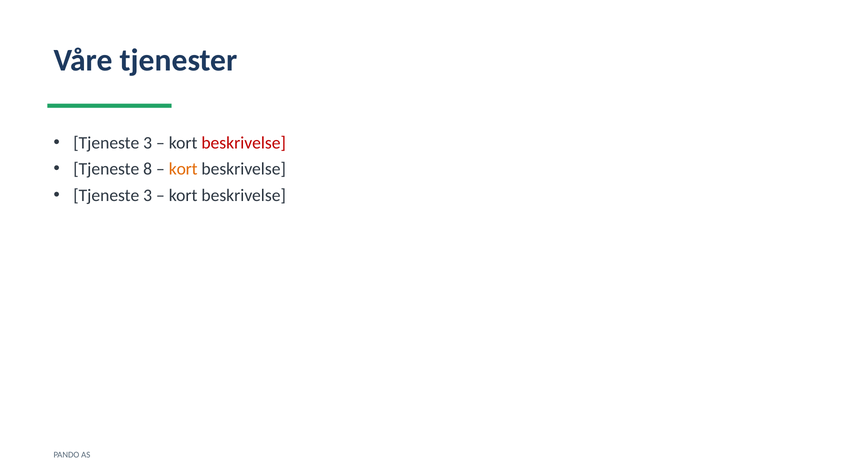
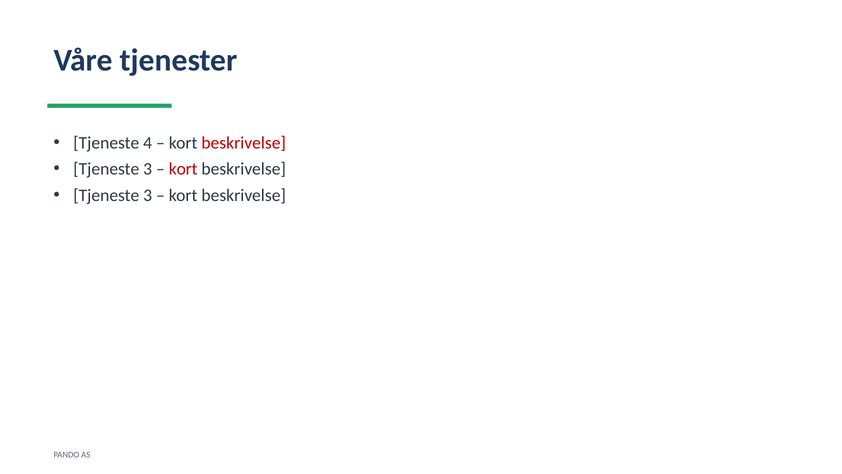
3 at (148, 143): 3 -> 4
8 at (148, 169): 8 -> 3
kort at (183, 169) colour: orange -> red
